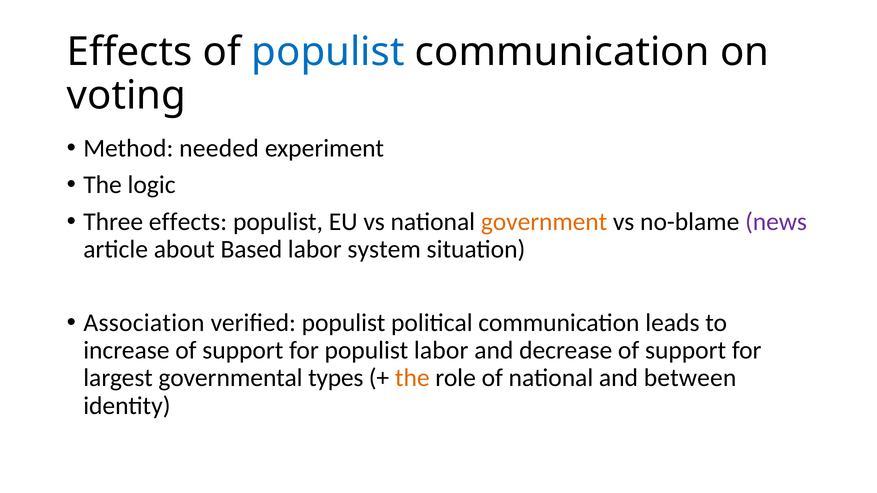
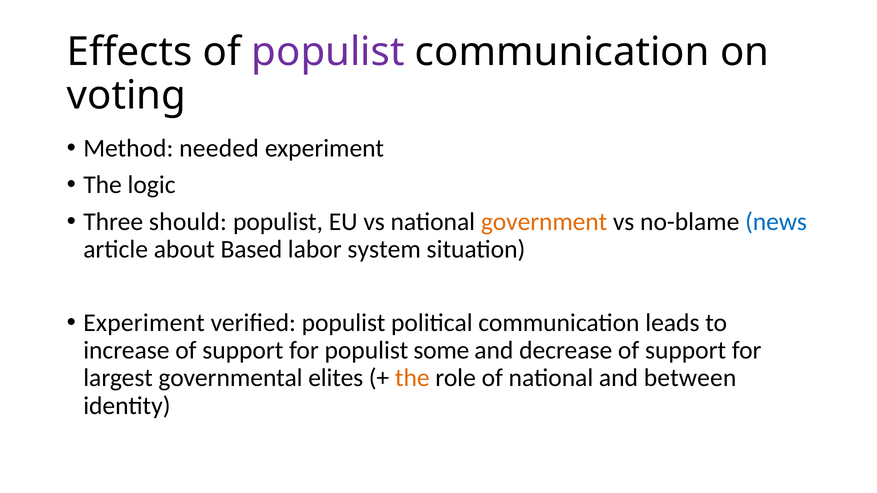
populist at (328, 52) colour: blue -> purple
Three effects: effects -> should
news colour: purple -> blue
Association at (144, 323): Association -> Experiment
populist labor: labor -> some
types: types -> elites
